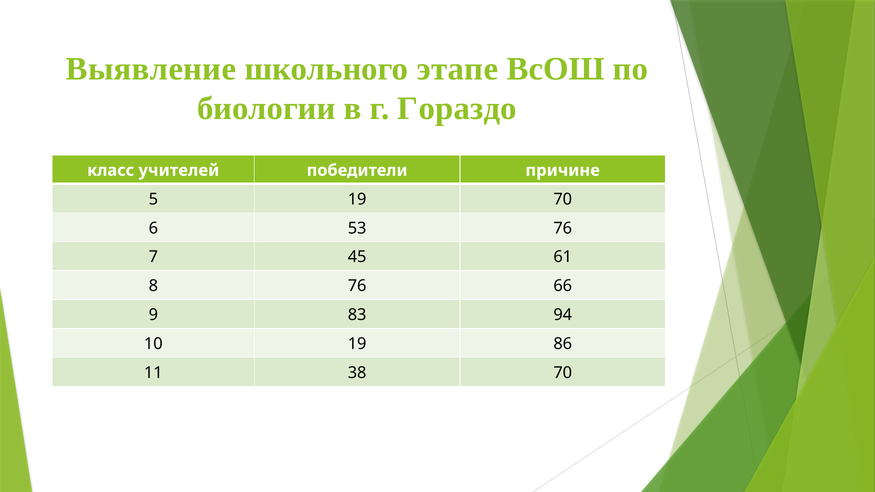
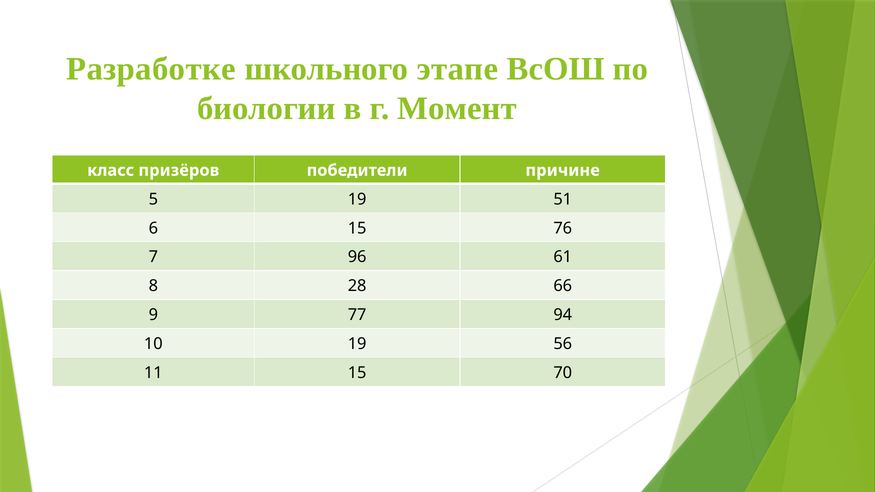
Выявление: Выявление -> Разработке
Гораздо: Гораздо -> Момент
учителей: учителей -> призёров
19 70: 70 -> 51
6 53: 53 -> 15
45: 45 -> 96
8 76: 76 -> 28
83: 83 -> 77
86: 86 -> 56
11 38: 38 -> 15
